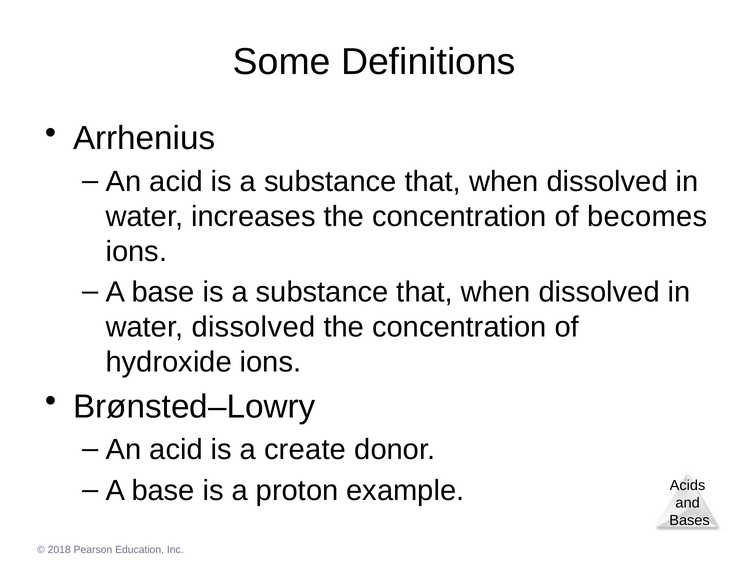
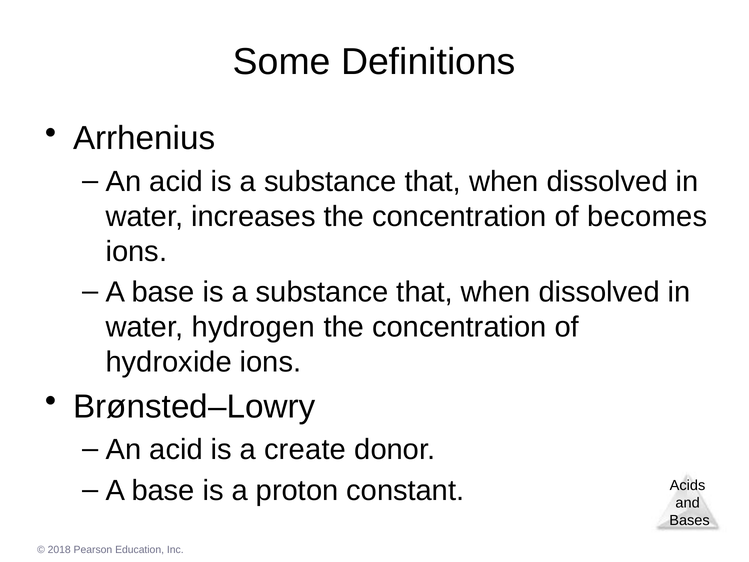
water dissolved: dissolved -> hydrogen
example: example -> constant
